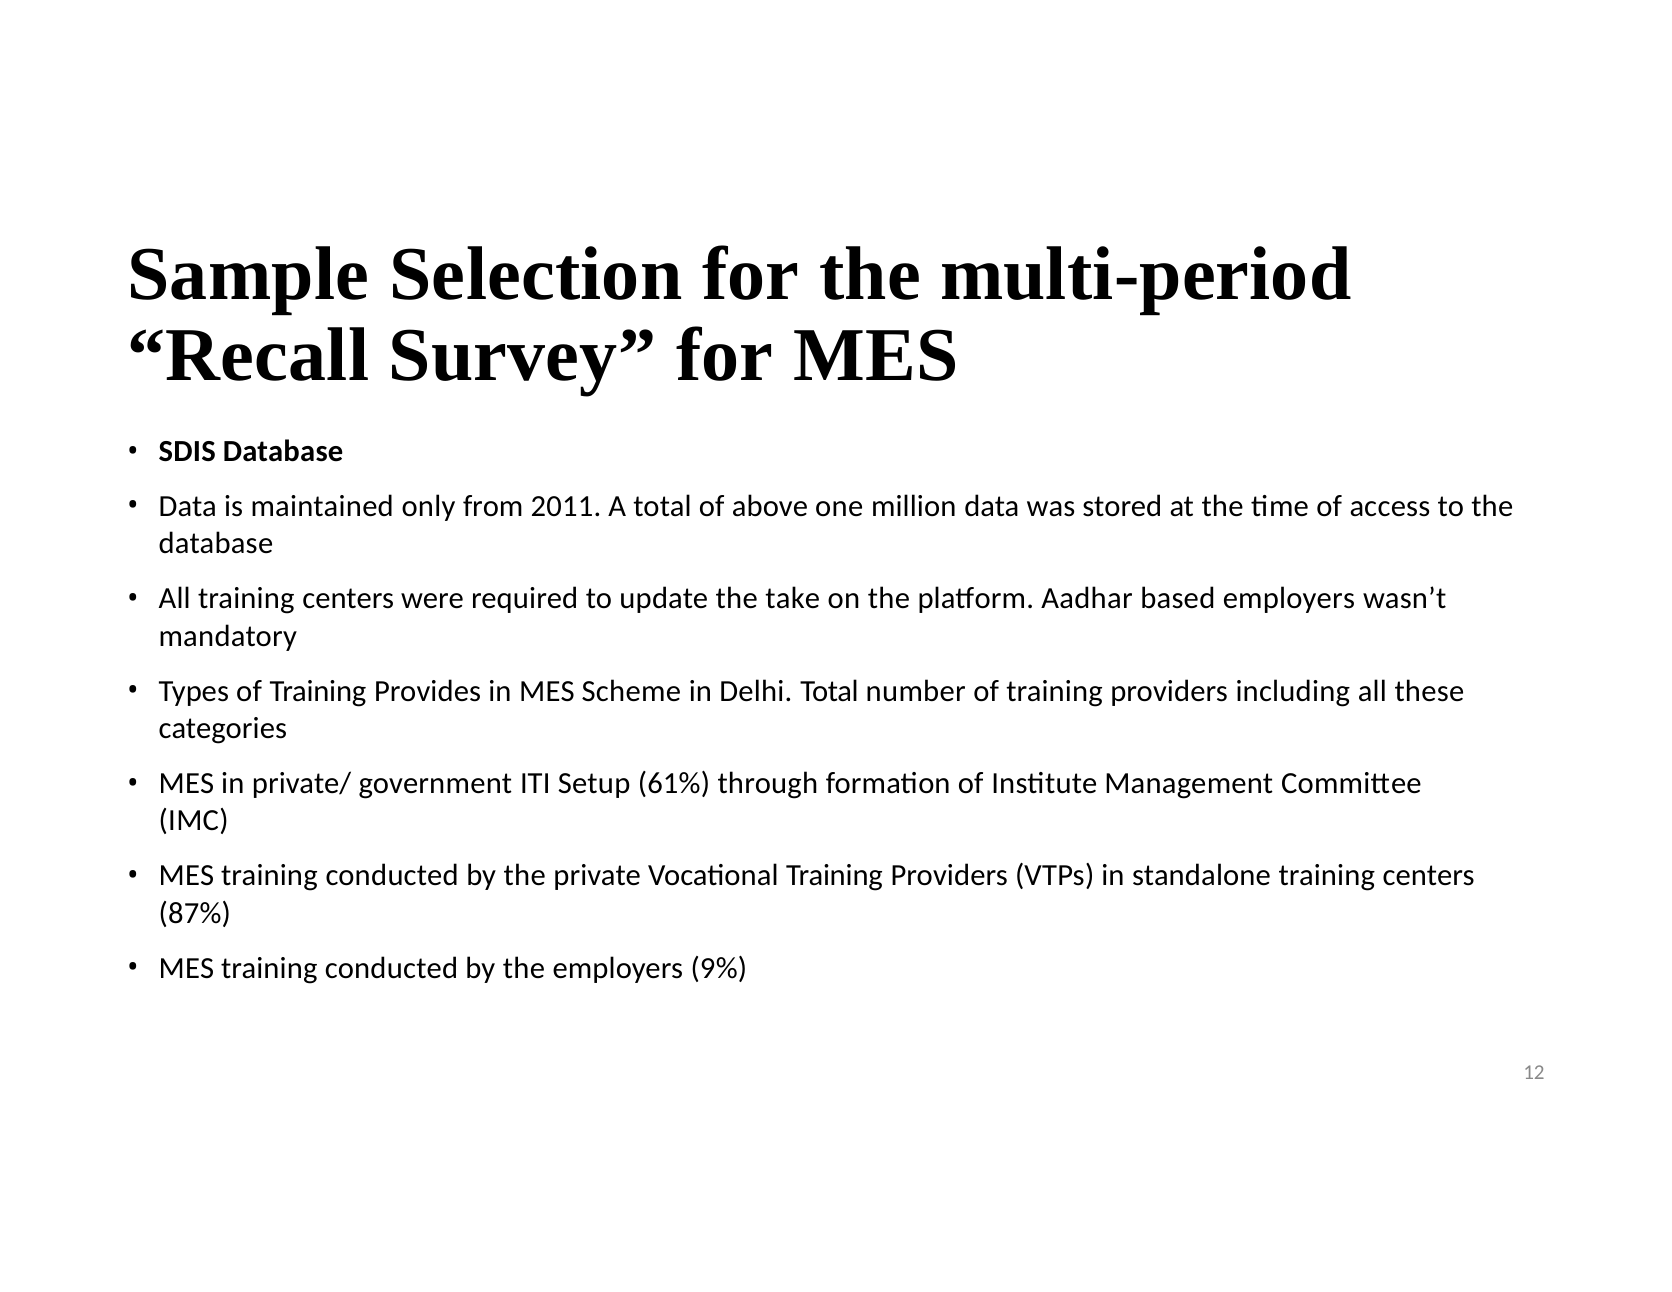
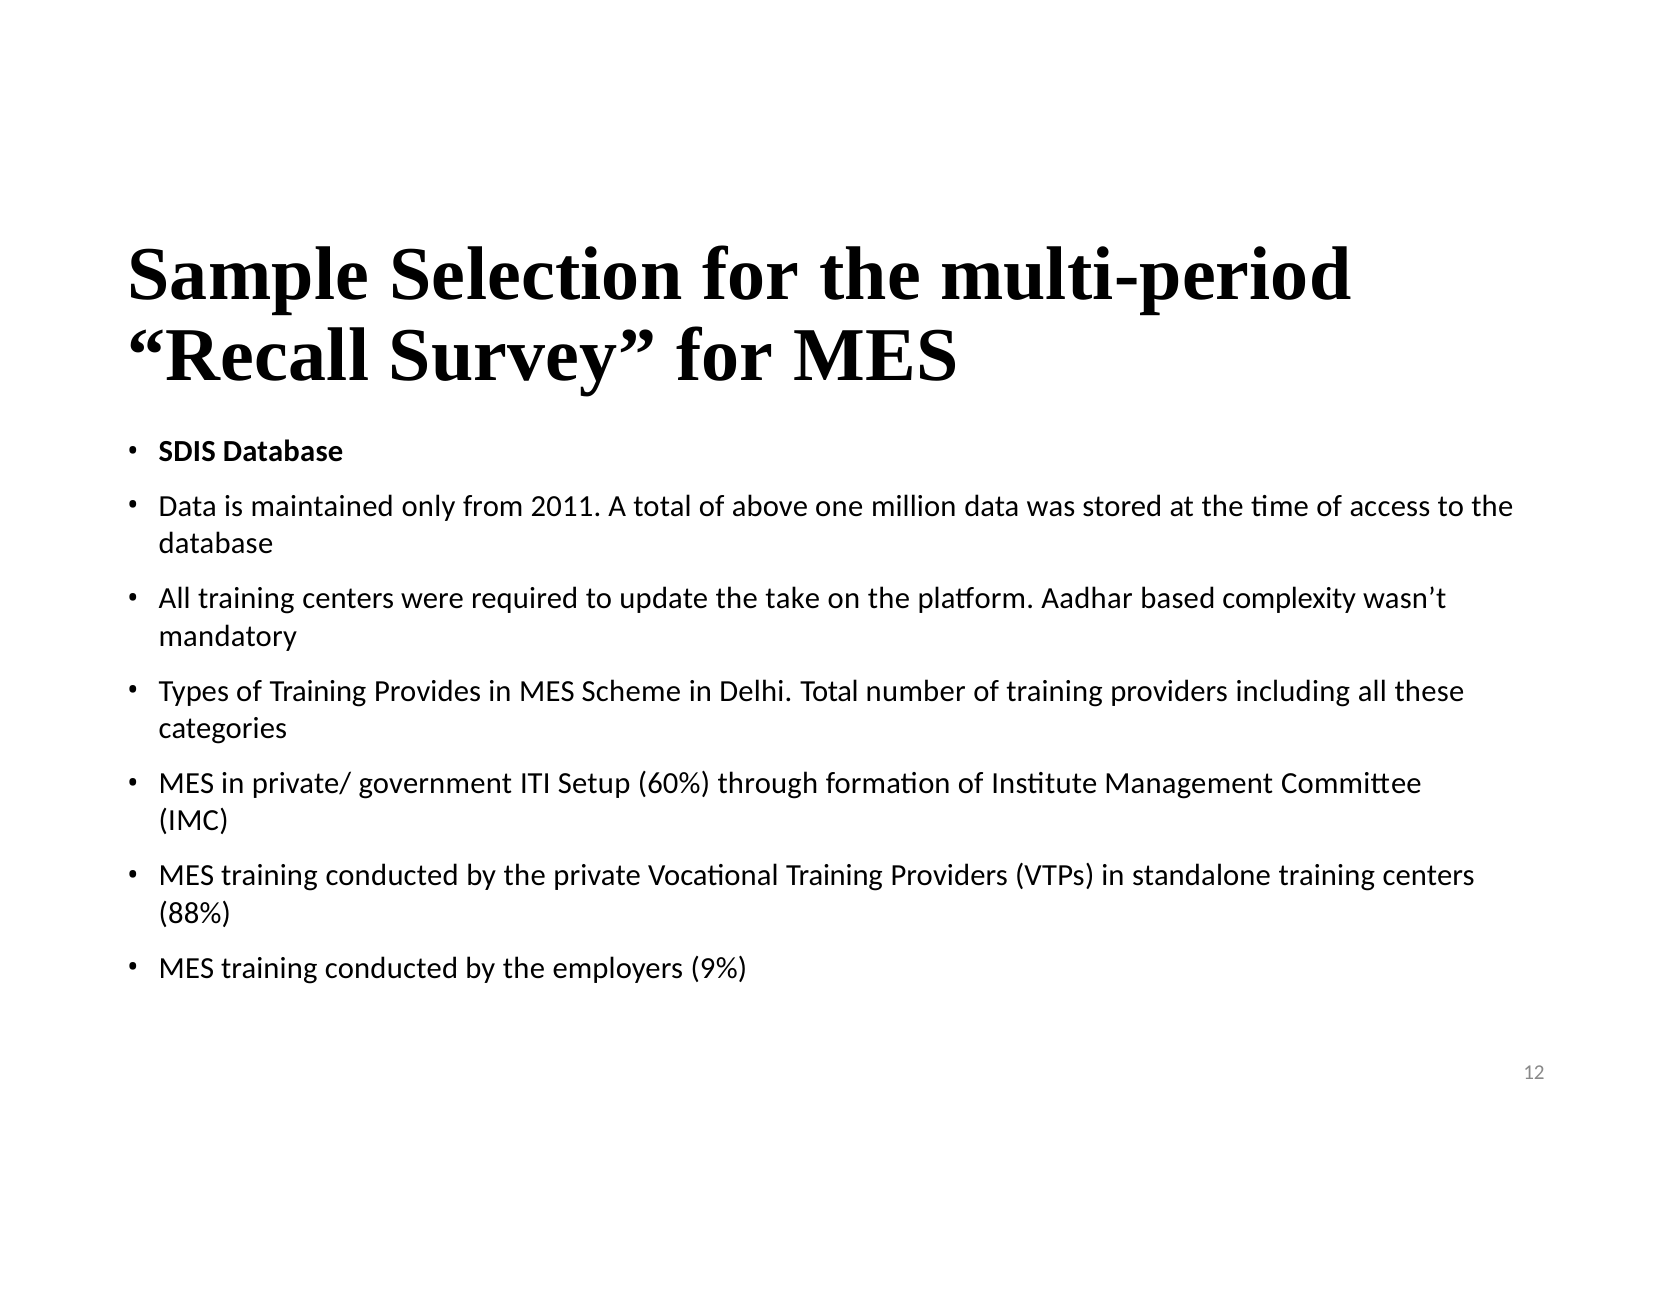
based employers: employers -> complexity
61%: 61% -> 60%
87%: 87% -> 88%
